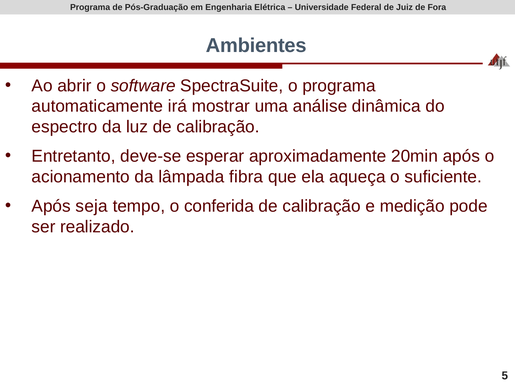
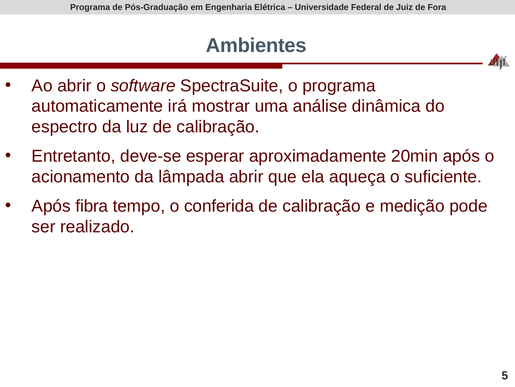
lâmpada fibra: fibra -> abrir
seja: seja -> fibra
